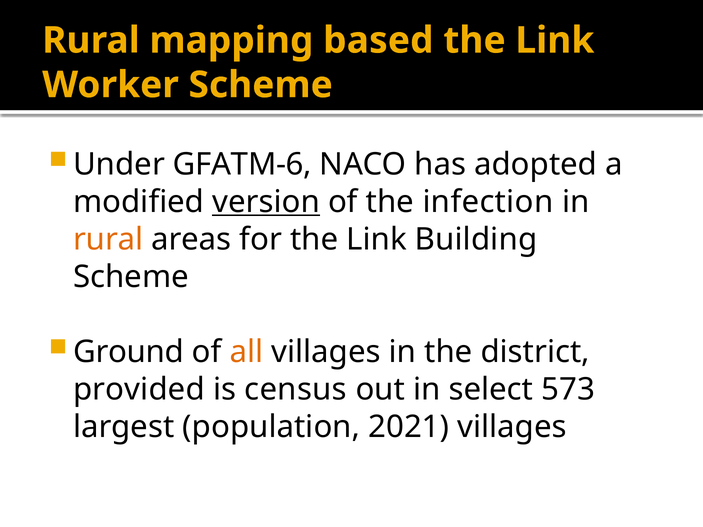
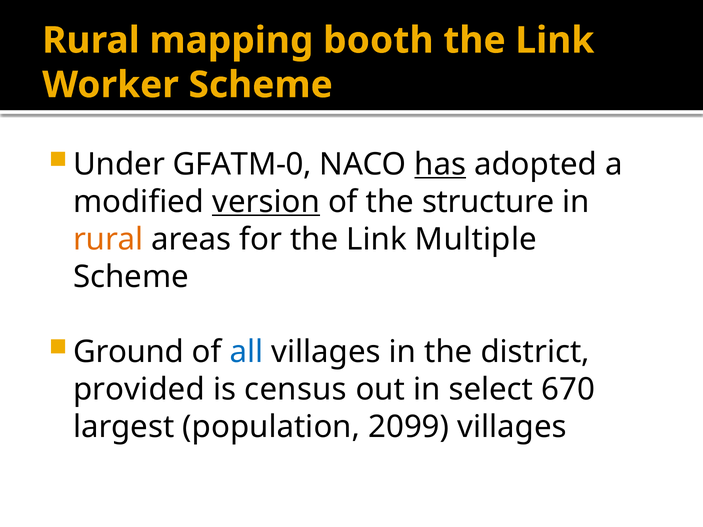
based: based -> booth
GFATM-6: GFATM-6 -> GFATM-0
has underline: none -> present
infection: infection -> structure
Building: Building -> Multiple
all colour: orange -> blue
573: 573 -> 670
2021: 2021 -> 2099
